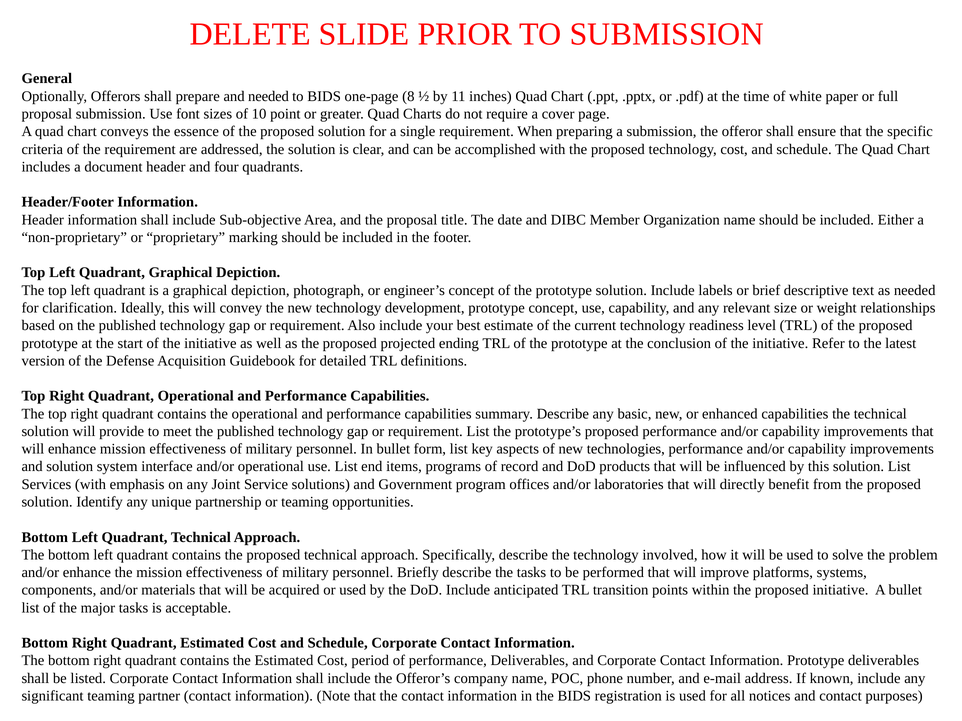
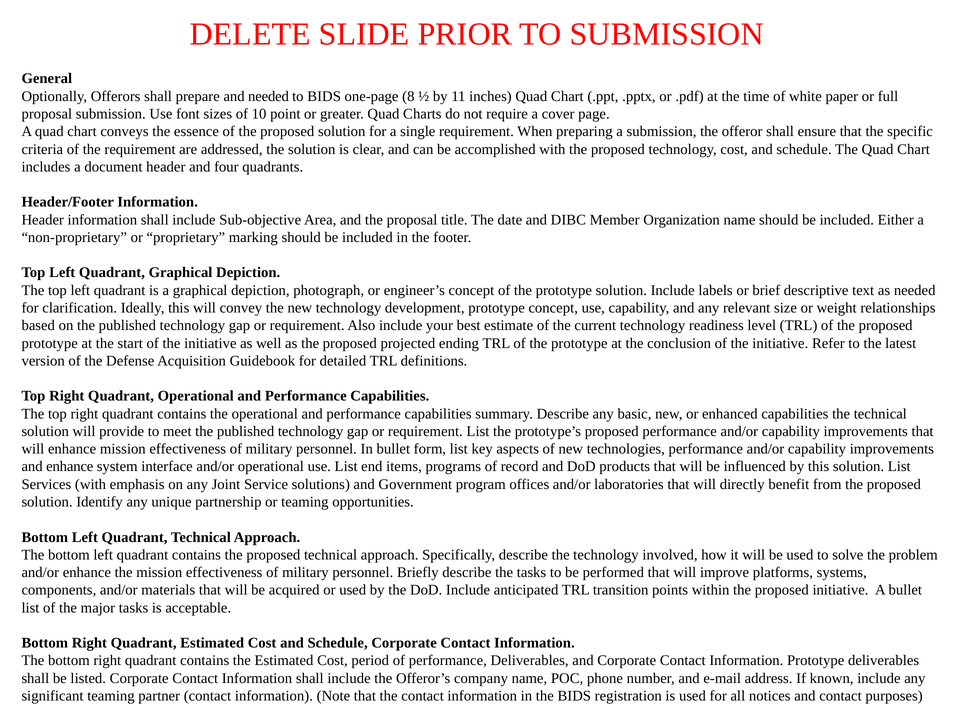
and solution: solution -> enhance
